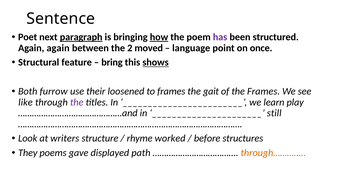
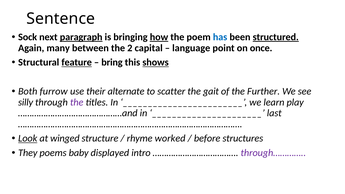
Poet: Poet -> Sock
has colour: purple -> blue
structured underline: none -> present
Again again: again -> many
moved: moved -> capital
feature underline: none -> present
loosened: loosened -> alternate
to frames: frames -> scatter
the Frames: Frames -> Further
like: like -> silly
still: still -> last
Look underline: none -> present
writers: writers -> winged
gave: gave -> baby
path: path -> intro
through………… colour: orange -> purple
